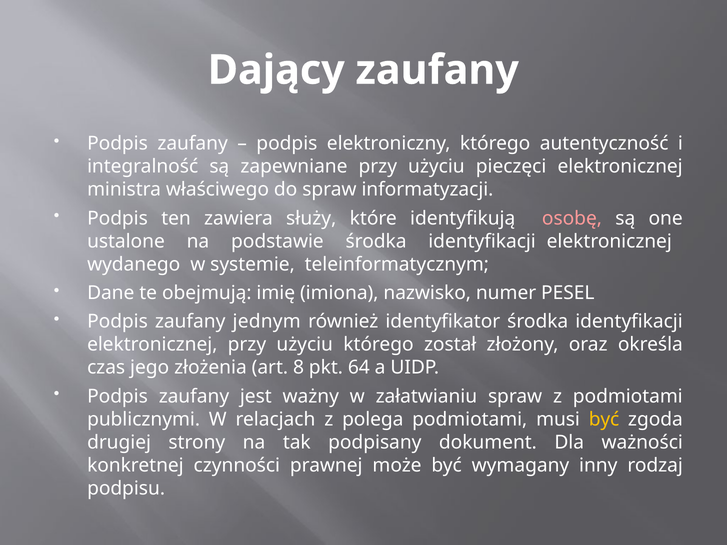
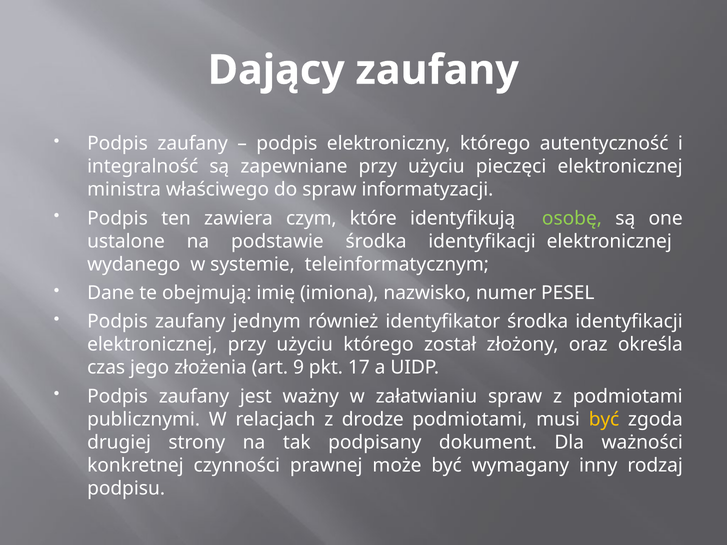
służy: służy -> czym
osobę colour: pink -> light green
8: 8 -> 9
64: 64 -> 17
polega: polega -> drodze
